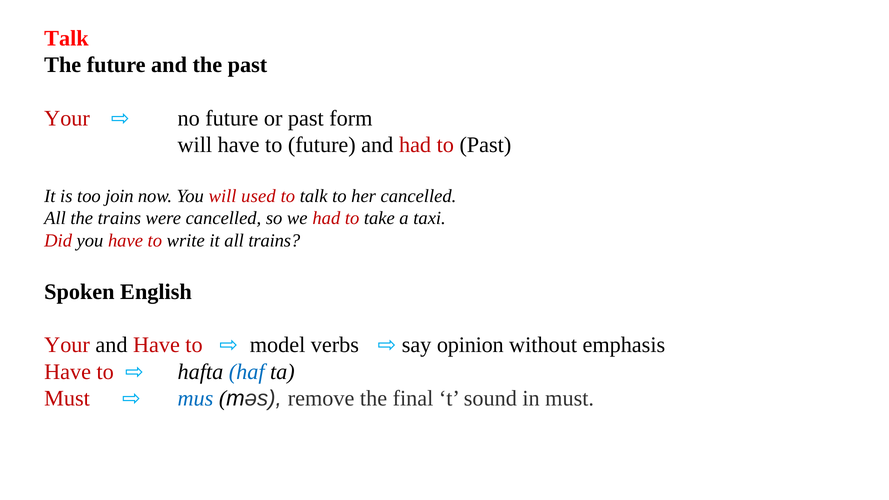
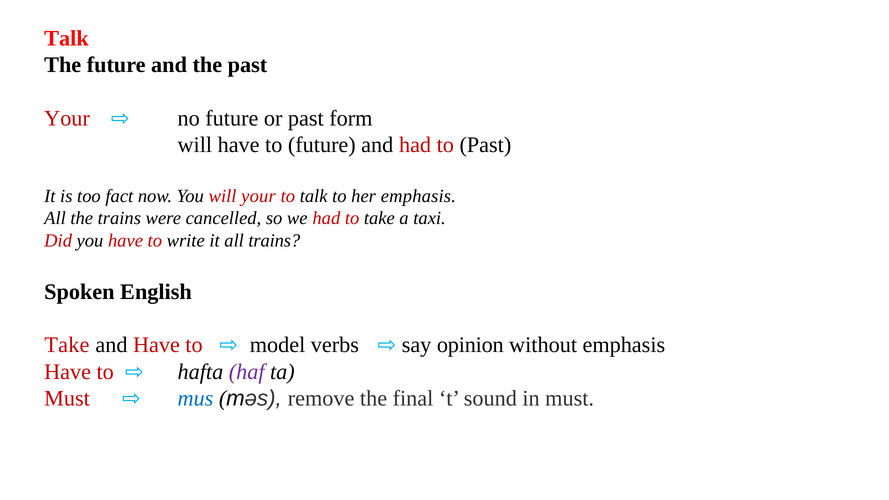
join: join -> fact
will used: used -> your
her cancelled: cancelled -> emphasis
Your at (67, 345): Your -> Take
haf colour: blue -> purple
